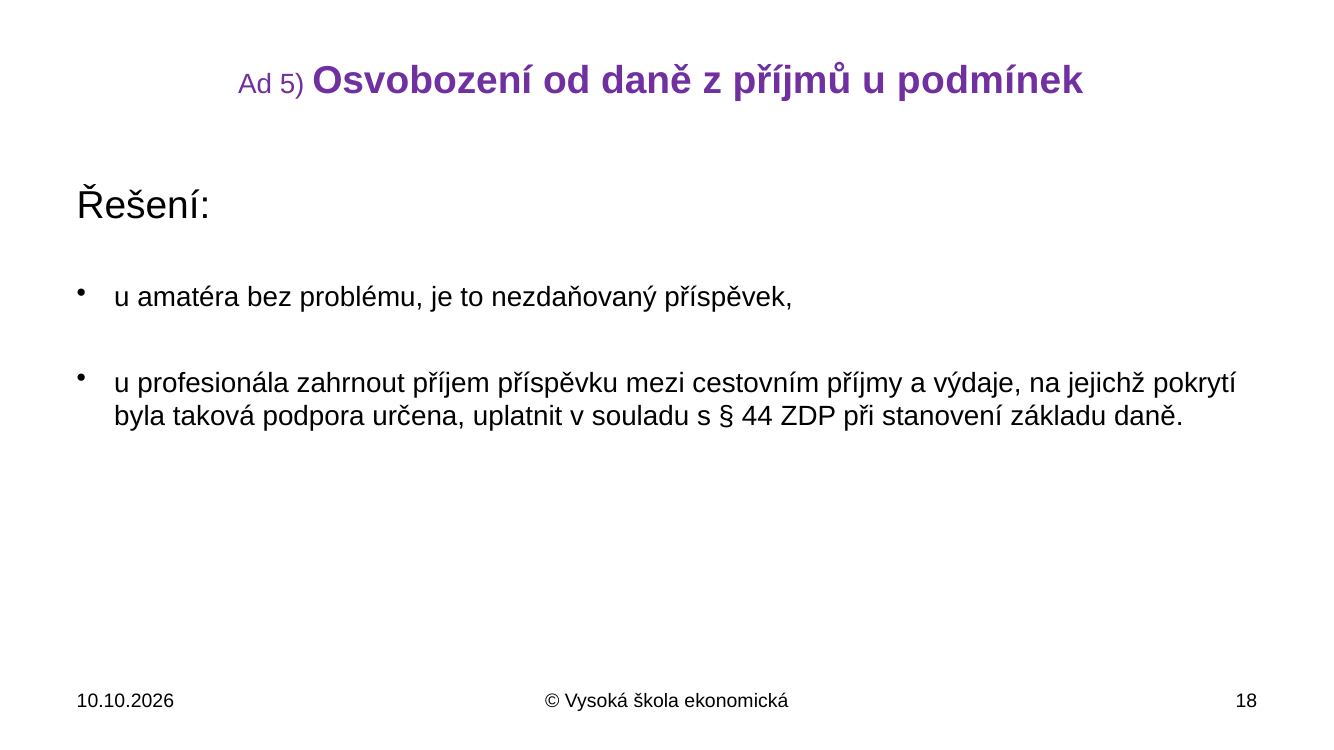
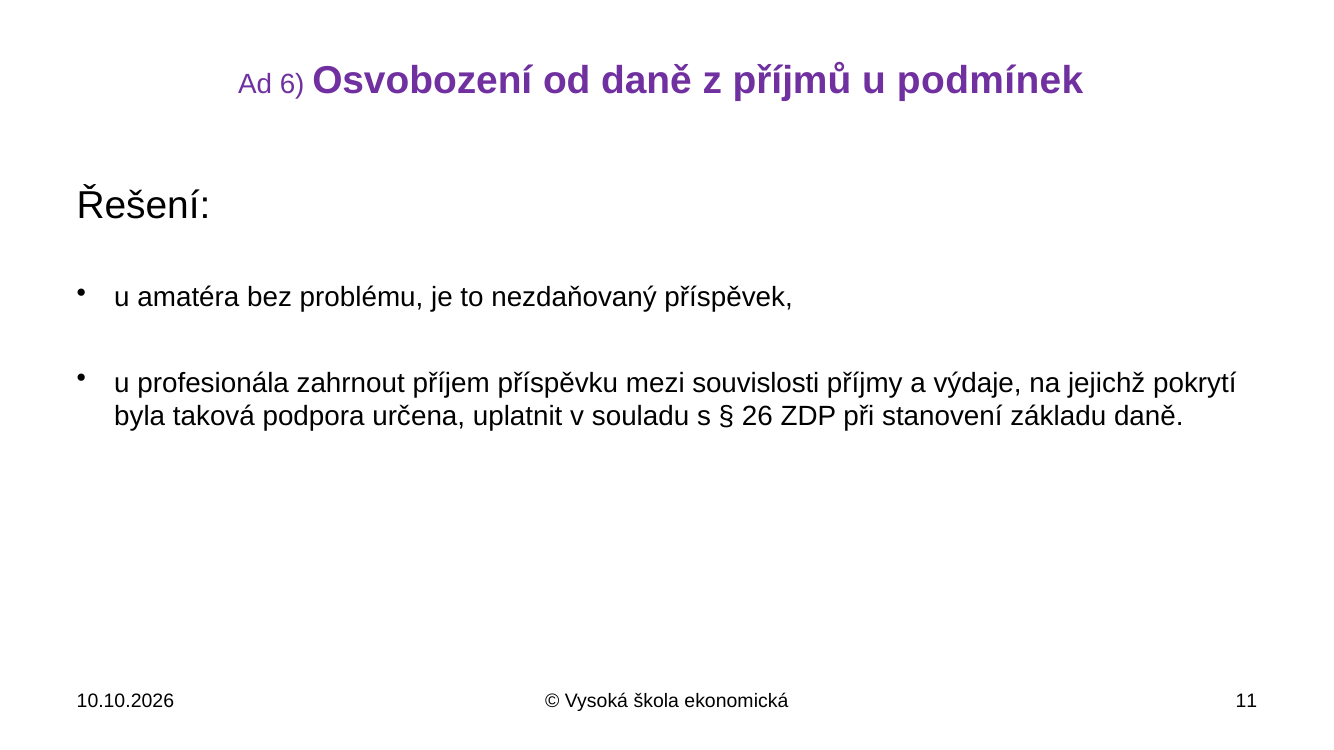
5: 5 -> 6
cestovním: cestovním -> souvislosti
44: 44 -> 26
18: 18 -> 11
